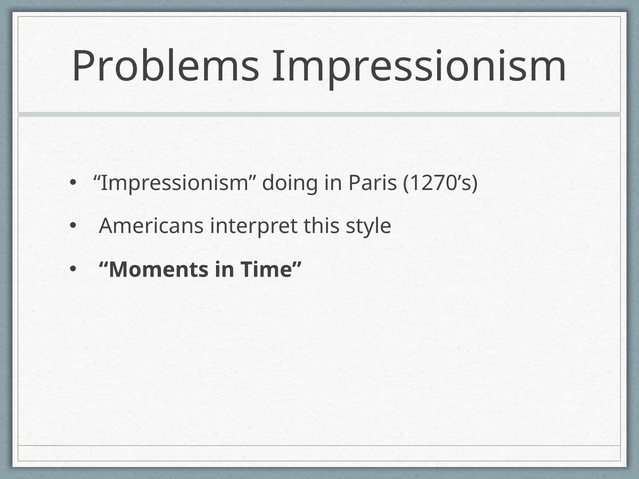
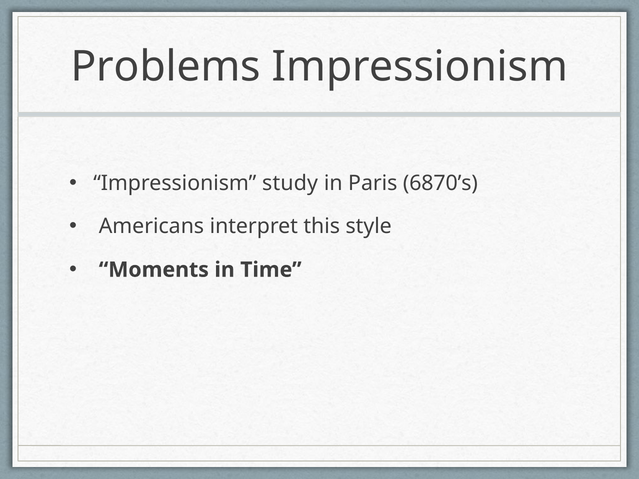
doing: doing -> study
1270’s: 1270’s -> 6870’s
